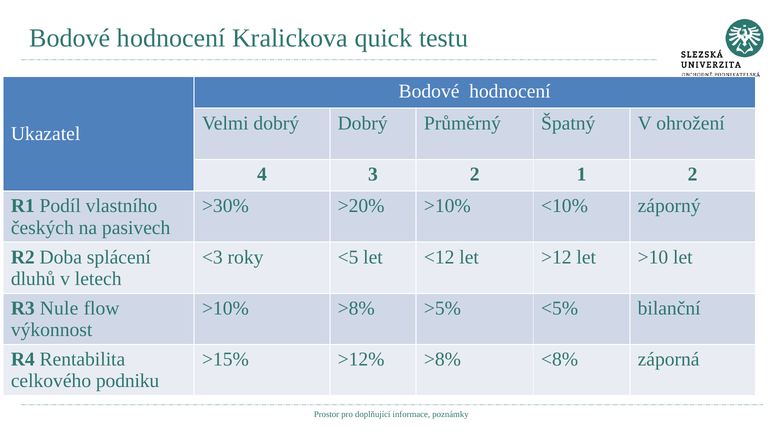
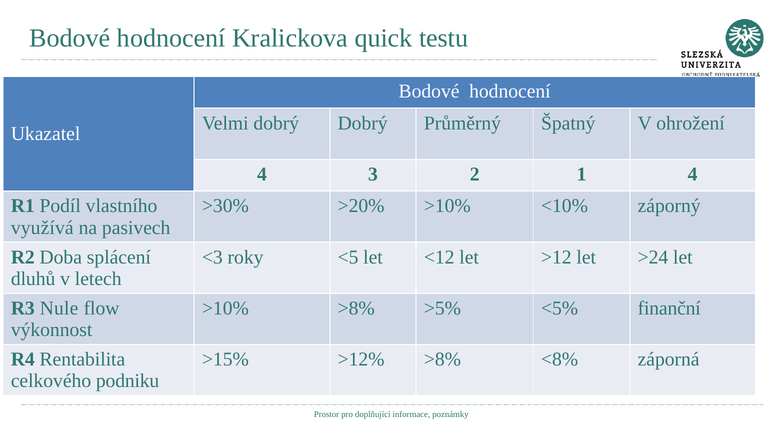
1 2: 2 -> 4
českých: českých -> využívá
>10: >10 -> >24
bilanční: bilanční -> finanční
